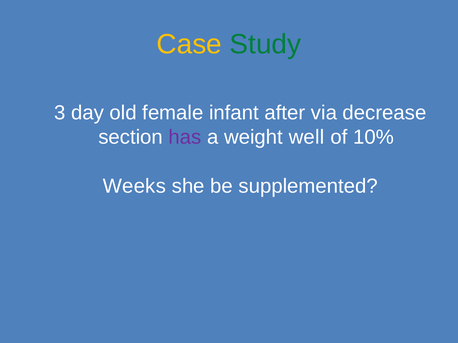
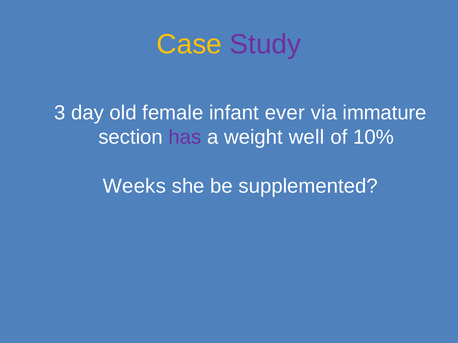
Study colour: green -> purple
after: after -> ever
decrease: decrease -> immature
